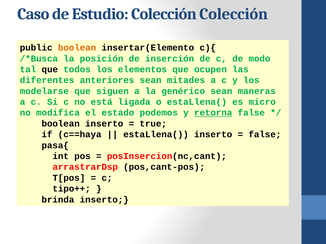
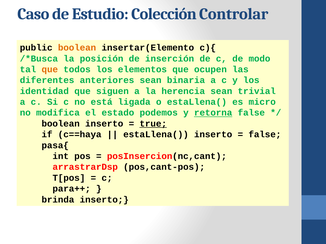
Colección Colección: Colección -> Controlar
que at (50, 70) colour: black -> orange
mitades: mitades -> binaria
modelarse: modelarse -> identidad
genérico: genérico -> herencia
maneras: maneras -> trivial
true underline: none -> present
tipo++: tipo++ -> para++
